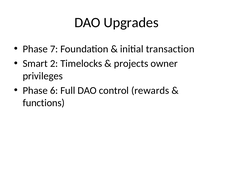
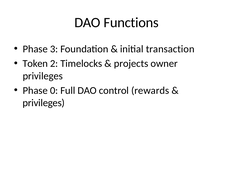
Upgrades: Upgrades -> Functions
7: 7 -> 3
Smart: Smart -> Token
6: 6 -> 0
functions at (44, 103): functions -> privileges
